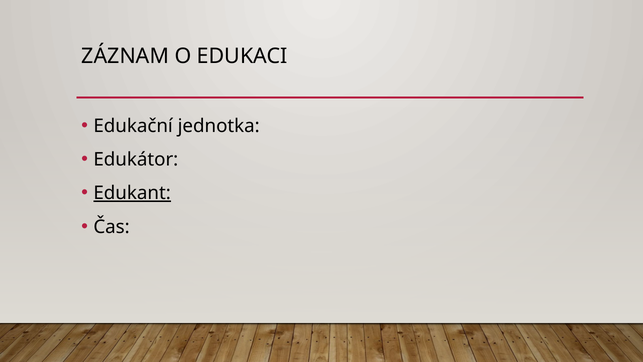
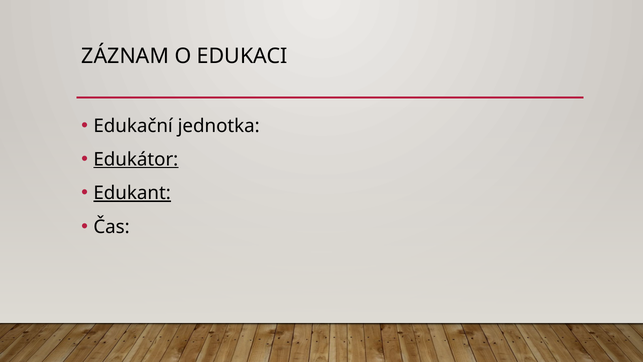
Edukátor underline: none -> present
